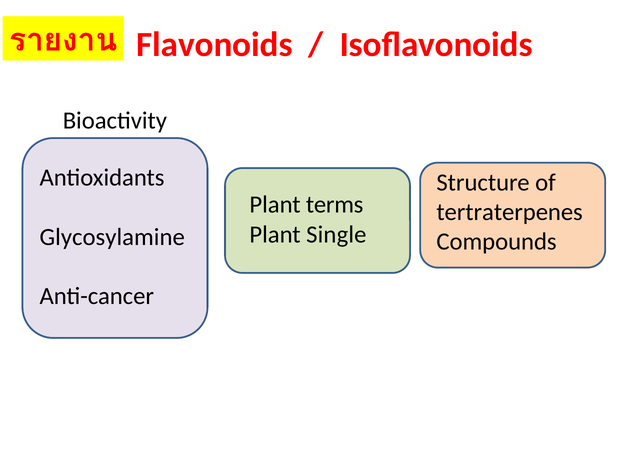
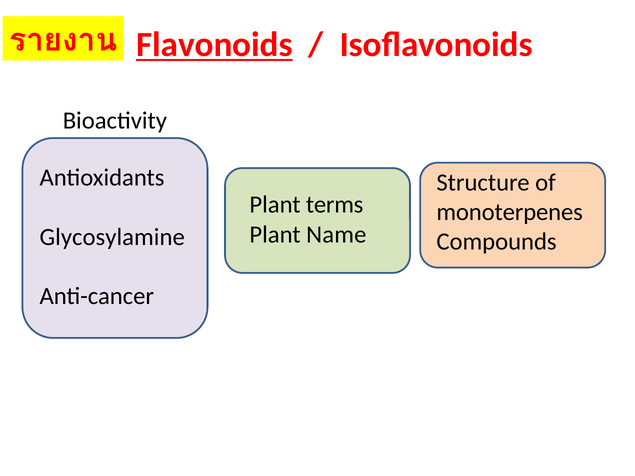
Flavonoids underline: none -> present
tertraterpenes: tertraterpenes -> monoterpenes
Single: Single -> Name
